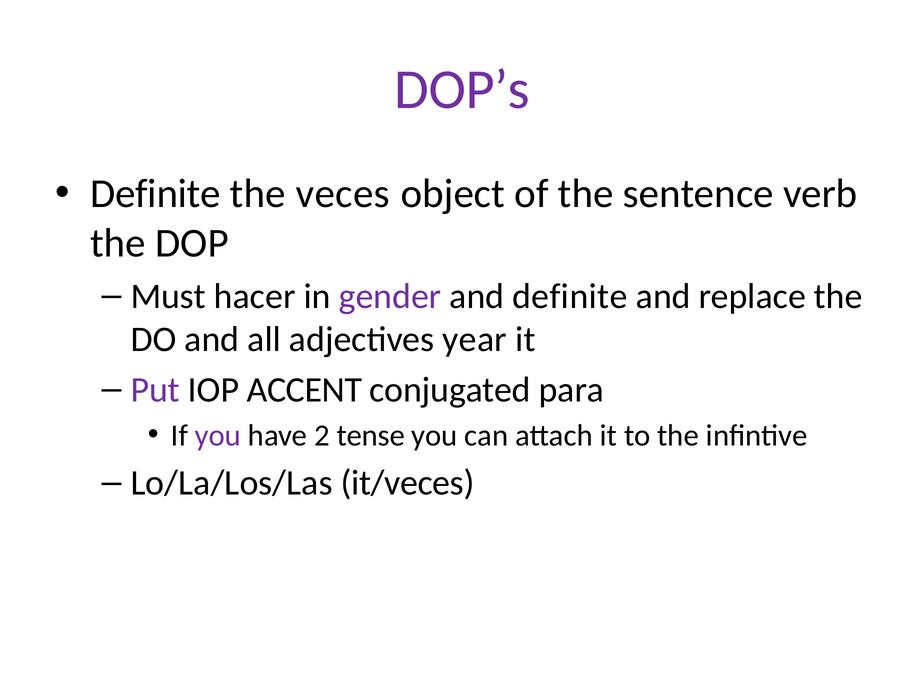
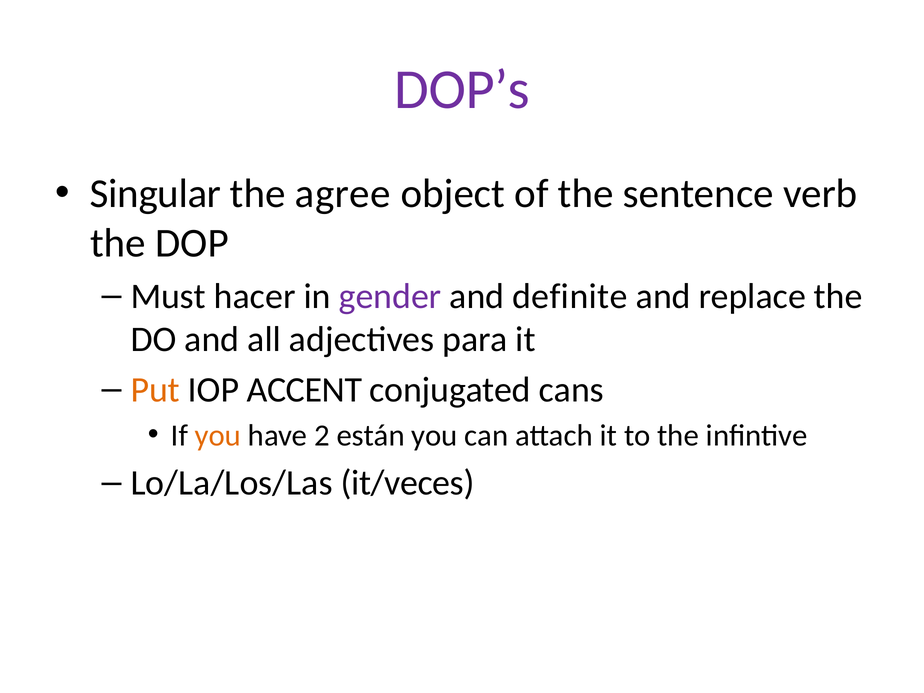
Definite at (155, 194): Definite -> Singular
veces: veces -> agree
year: year -> para
Put colour: purple -> orange
para: para -> cans
you at (218, 436) colour: purple -> orange
tense: tense -> están
